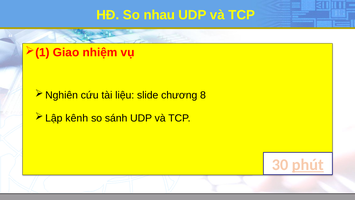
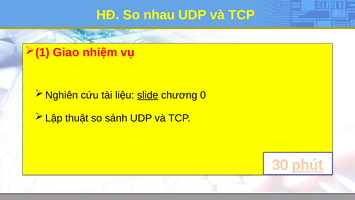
slide underline: none -> present
8: 8 -> 0
kênh: kênh -> thuật
